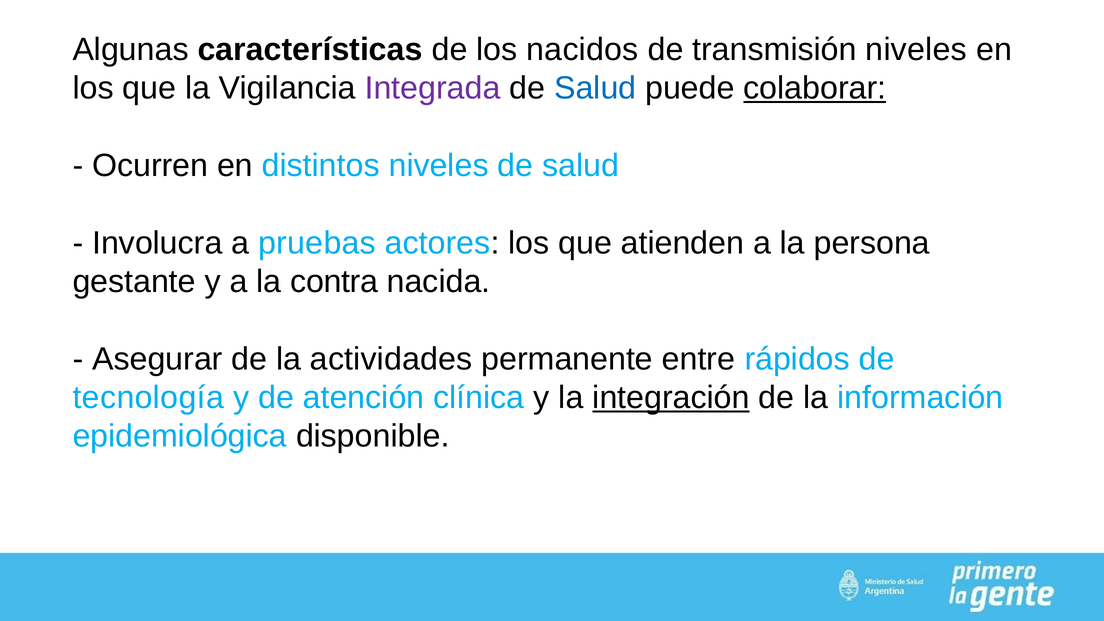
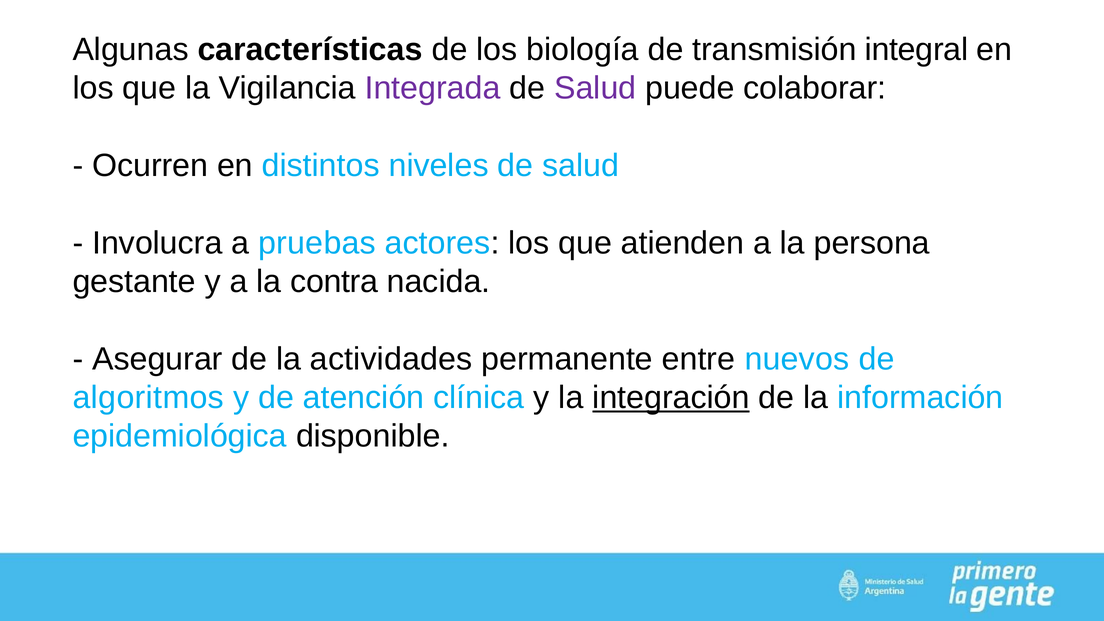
nacidos: nacidos -> biología
transmisión niveles: niveles -> integral
Salud at (595, 88) colour: blue -> purple
colaborar underline: present -> none
rápidos: rápidos -> nuevos
tecnología: tecnología -> algoritmos
